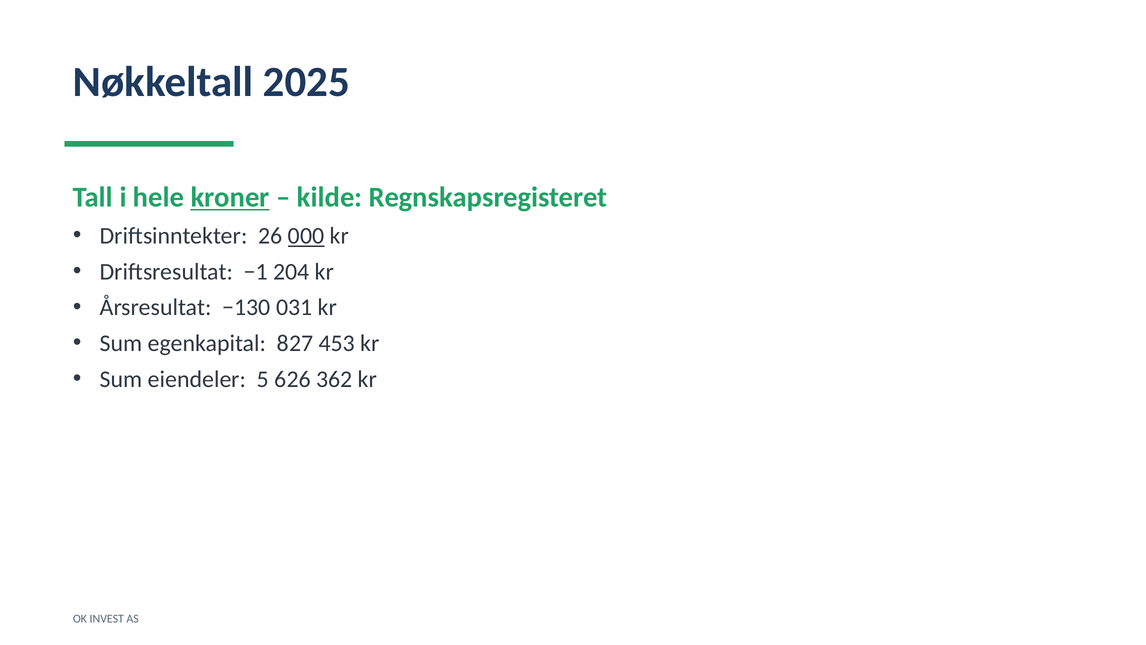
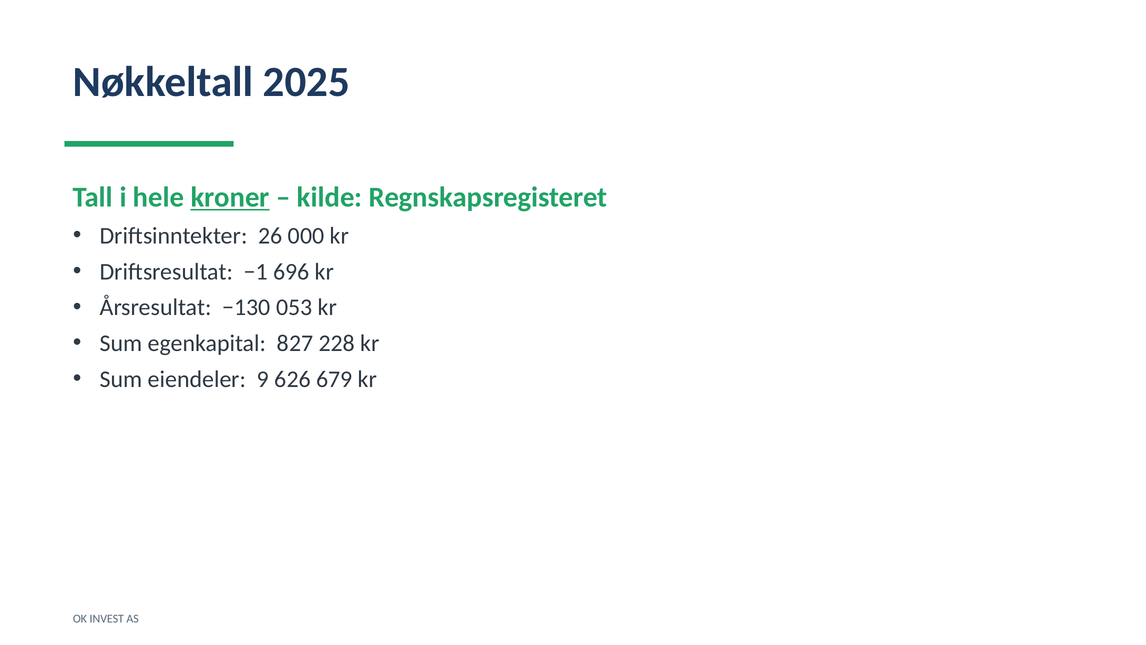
000 underline: present -> none
204: 204 -> 696
031: 031 -> 053
453: 453 -> 228
5: 5 -> 9
362: 362 -> 679
